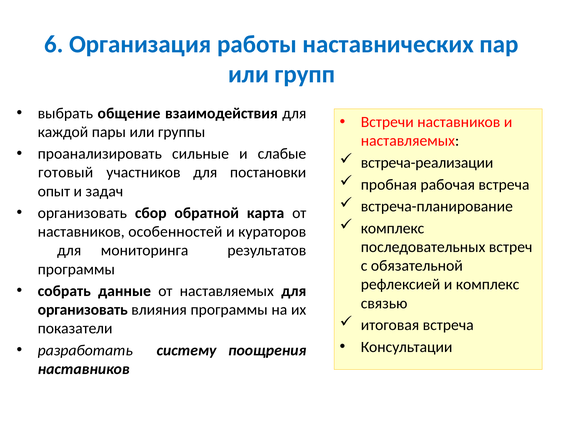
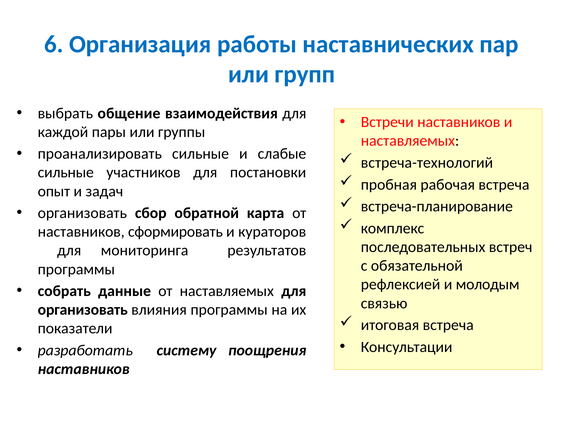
встреча-реализации: встреча-реализации -> встреча-технологий
готовый at (66, 173): готовый -> сильные
особенностей: особенностей -> сформировать
и комплекс: комплекс -> молодым
